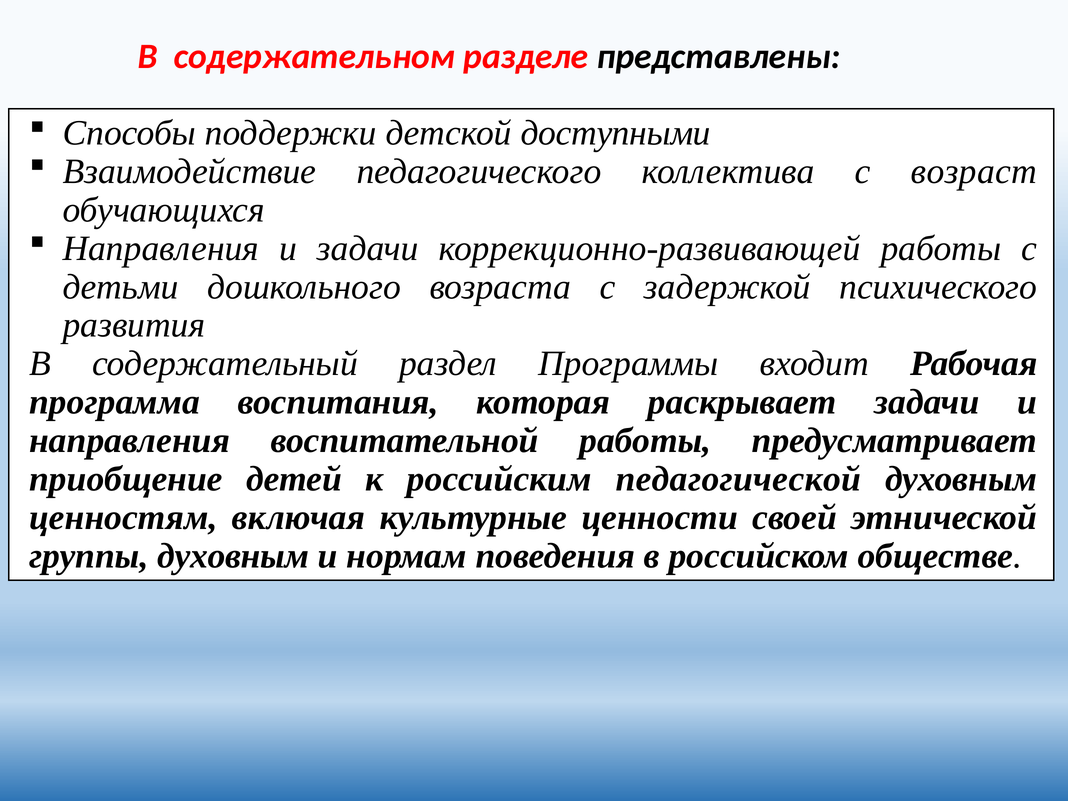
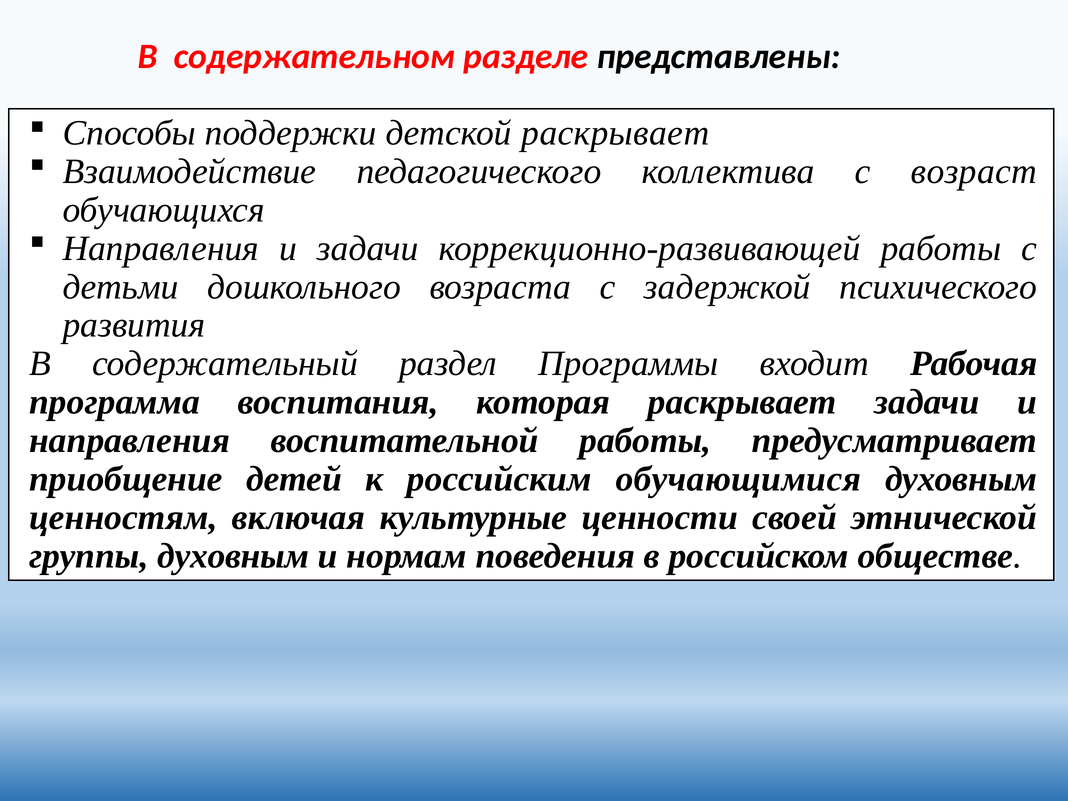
детской доступными: доступными -> раскрывает
педагогической: педагогической -> обучающимися
